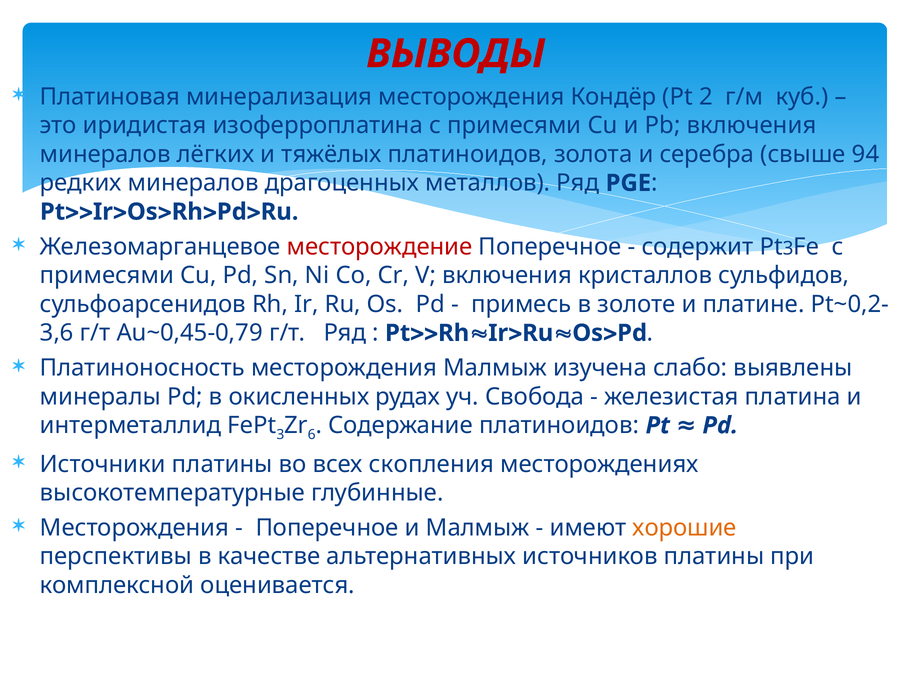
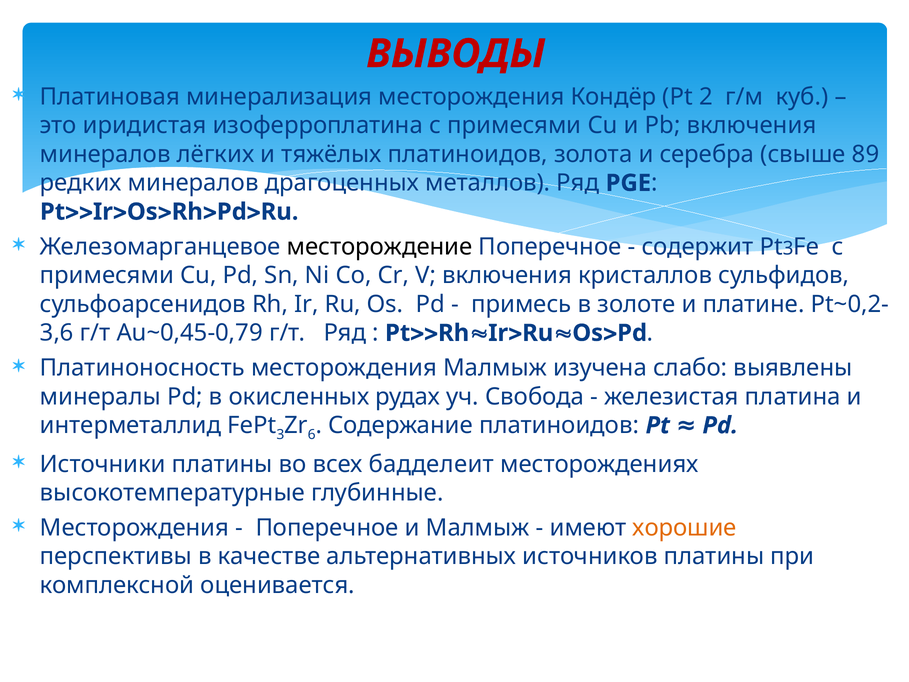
94: 94 -> 89
месторождение colour: red -> black
скопления: скопления -> бадделеит
